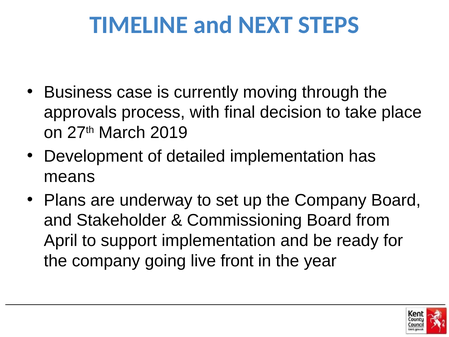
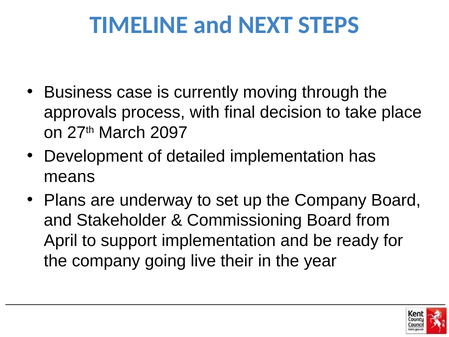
2019: 2019 -> 2097
front: front -> their
